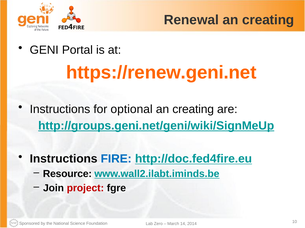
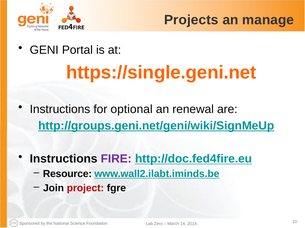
Renewal: Renewal -> Projects
creating at (268, 20): creating -> manage
https://renew.geni.net: https://renew.geni.net -> https://single.geni.net
creating at (193, 109): creating -> renewal
FIRE colour: blue -> purple
